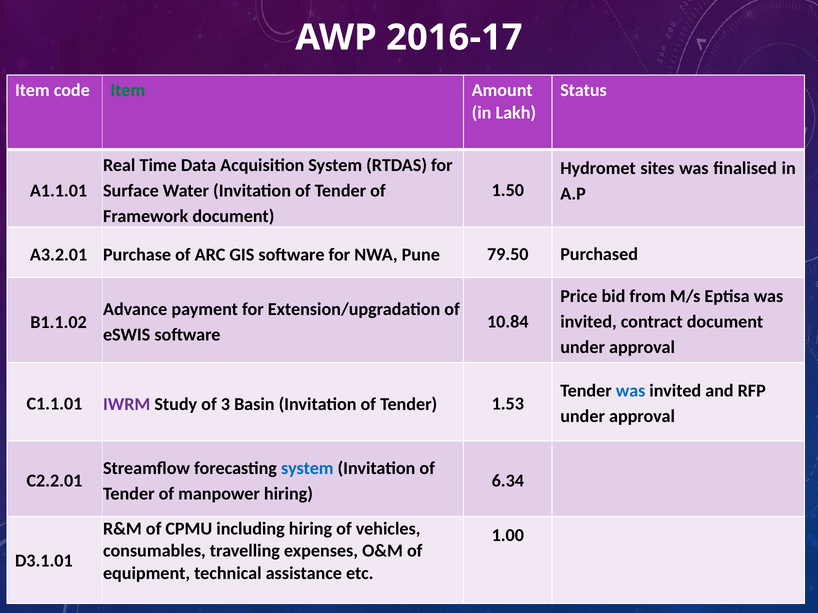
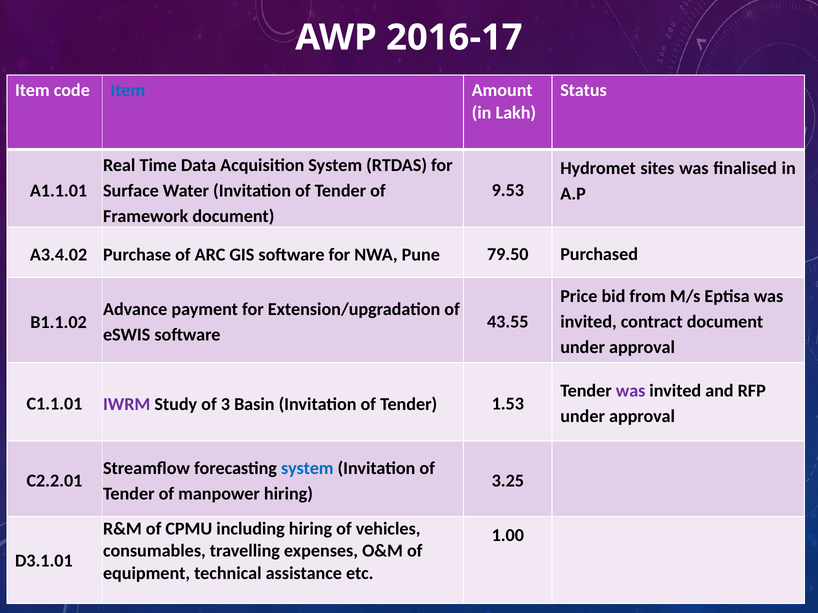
Item at (128, 90) colour: green -> blue
1.50: 1.50 -> 9.53
A3.2.01: A3.2.01 -> A3.4.02
10.84: 10.84 -> 43.55
was at (631, 391) colour: blue -> purple
6.34: 6.34 -> 3.25
